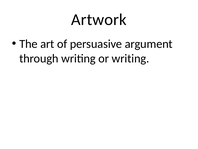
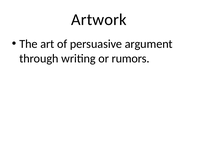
or writing: writing -> rumors
